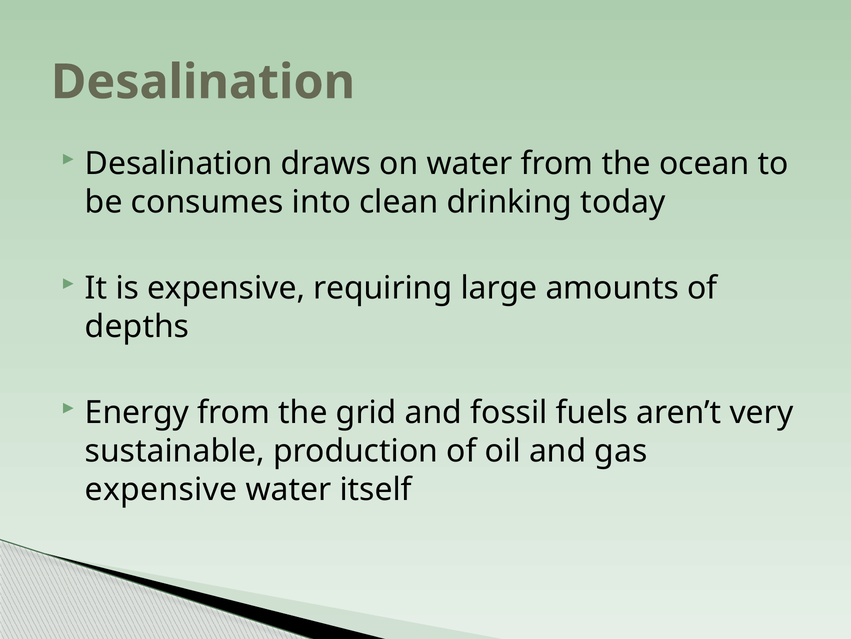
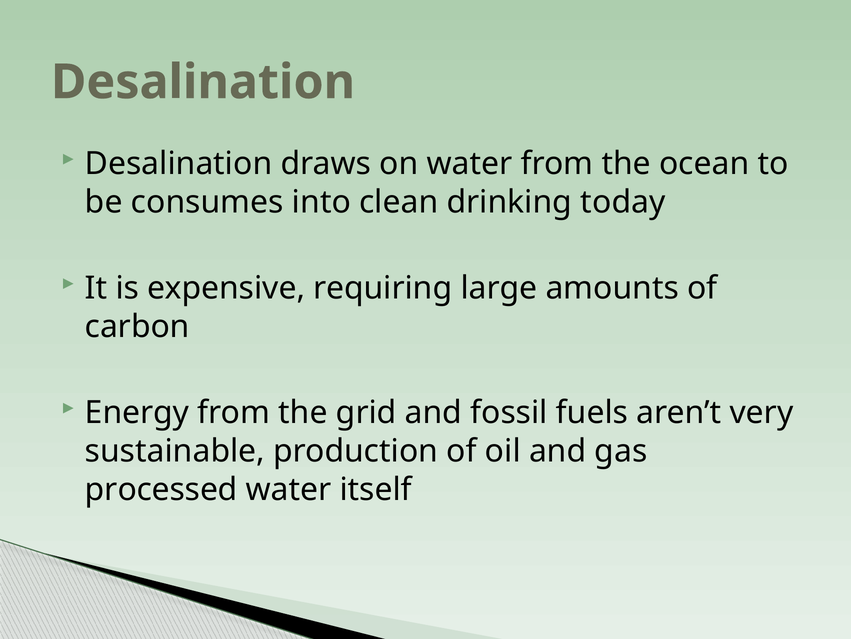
depths: depths -> carbon
expensive at (161, 489): expensive -> processed
